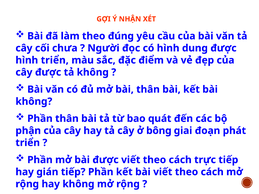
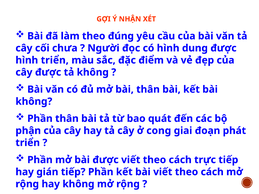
bông: bông -> cong
